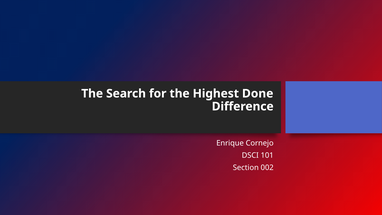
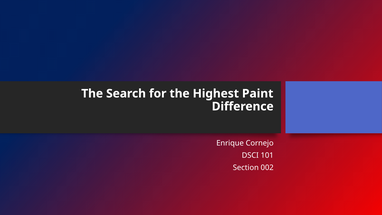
Done: Done -> Paint
